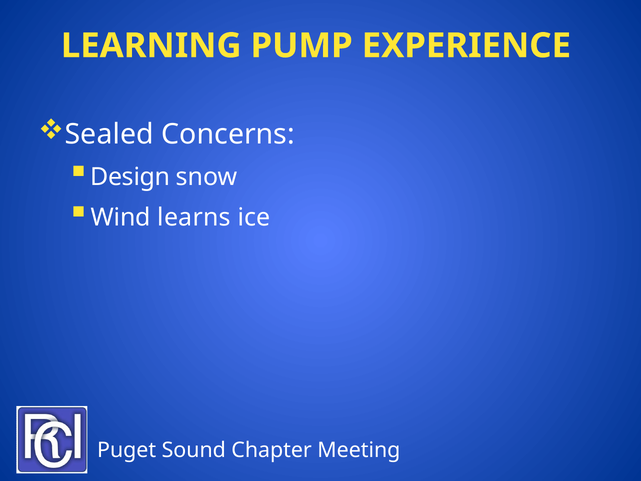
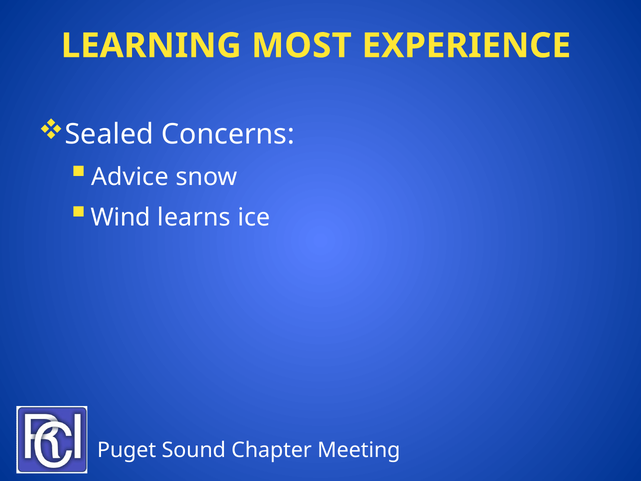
PUMP: PUMP -> MOST
Design: Design -> Advice
